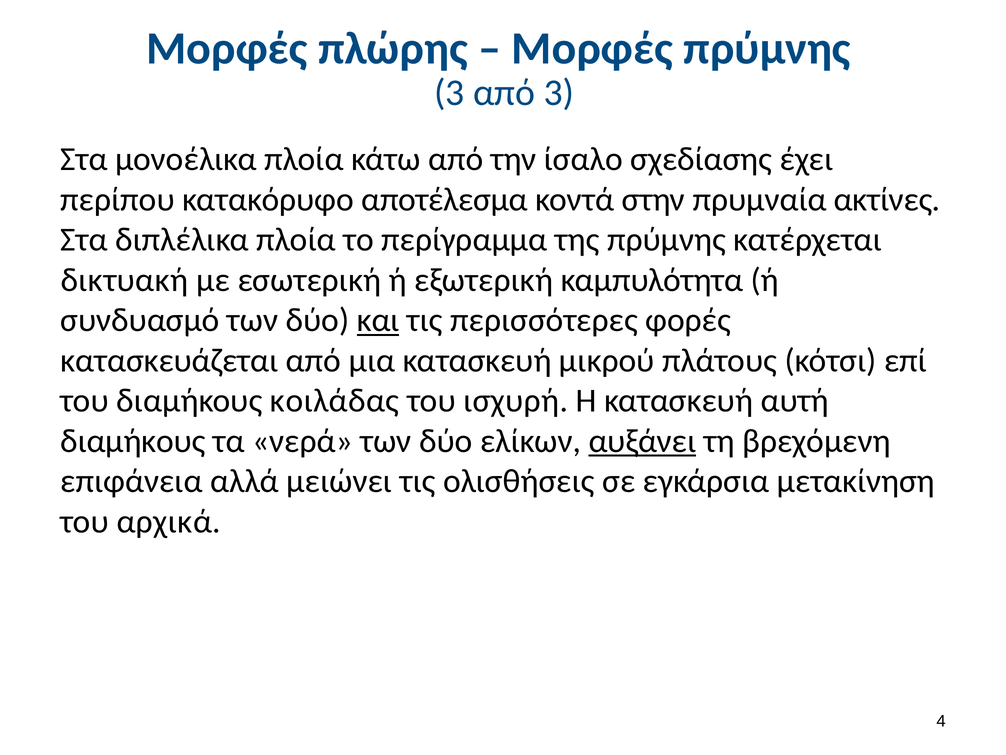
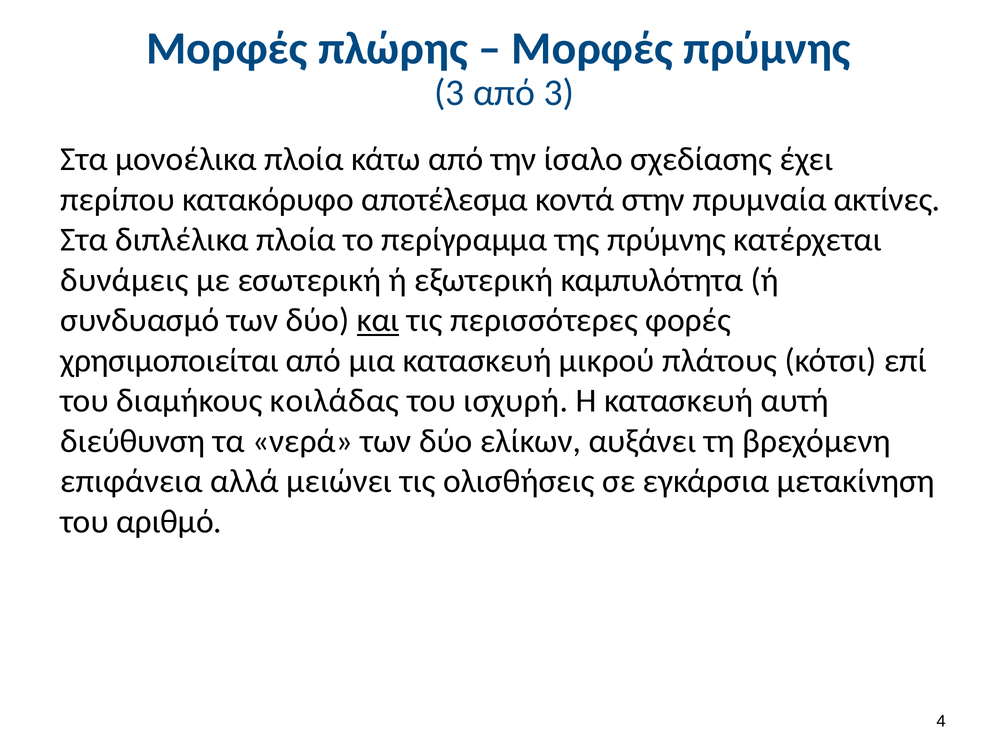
δικτυακή: δικτυακή -> δυνάμεις
κατασκευάζεται: κατασκευάζεται -> χρησιμοποιείται
διαμήκους at (133, 441): διαμήκους -> διεύθυνση
αυξάνει underline: present -> none
αρχικά: αρχικά -> αριθμό
